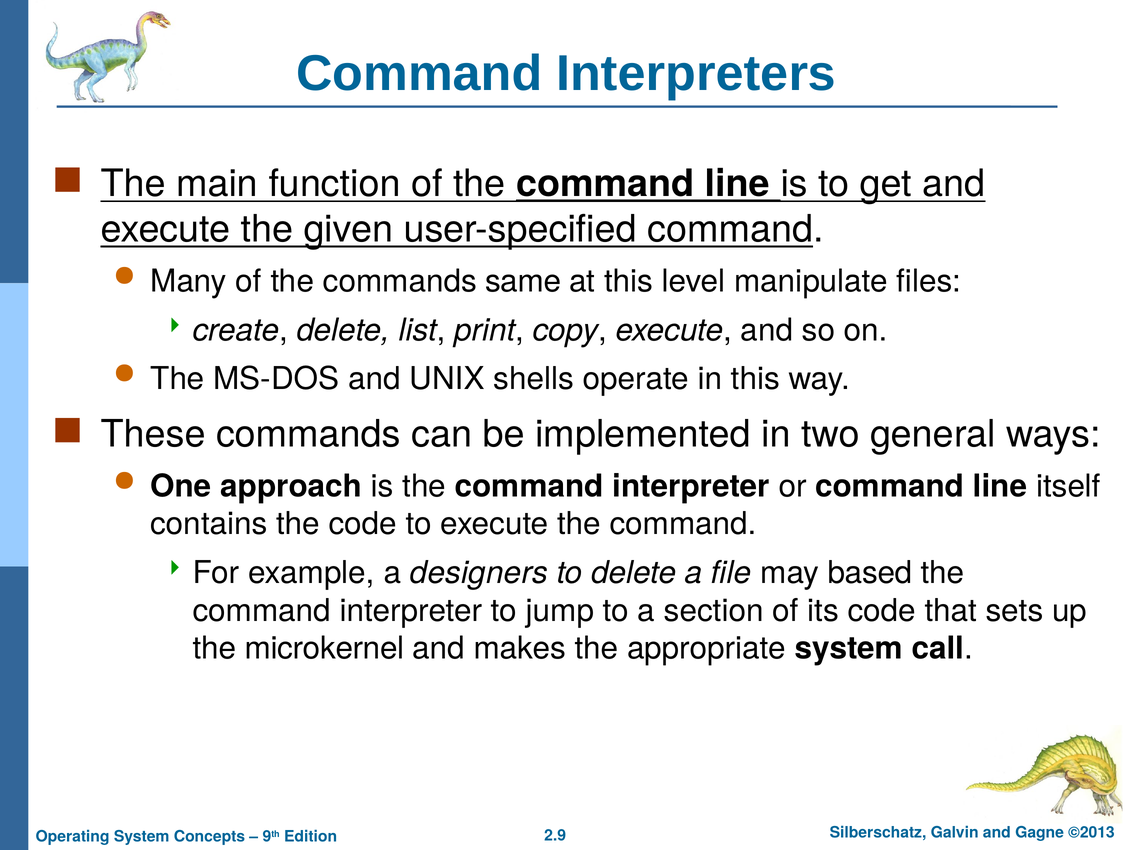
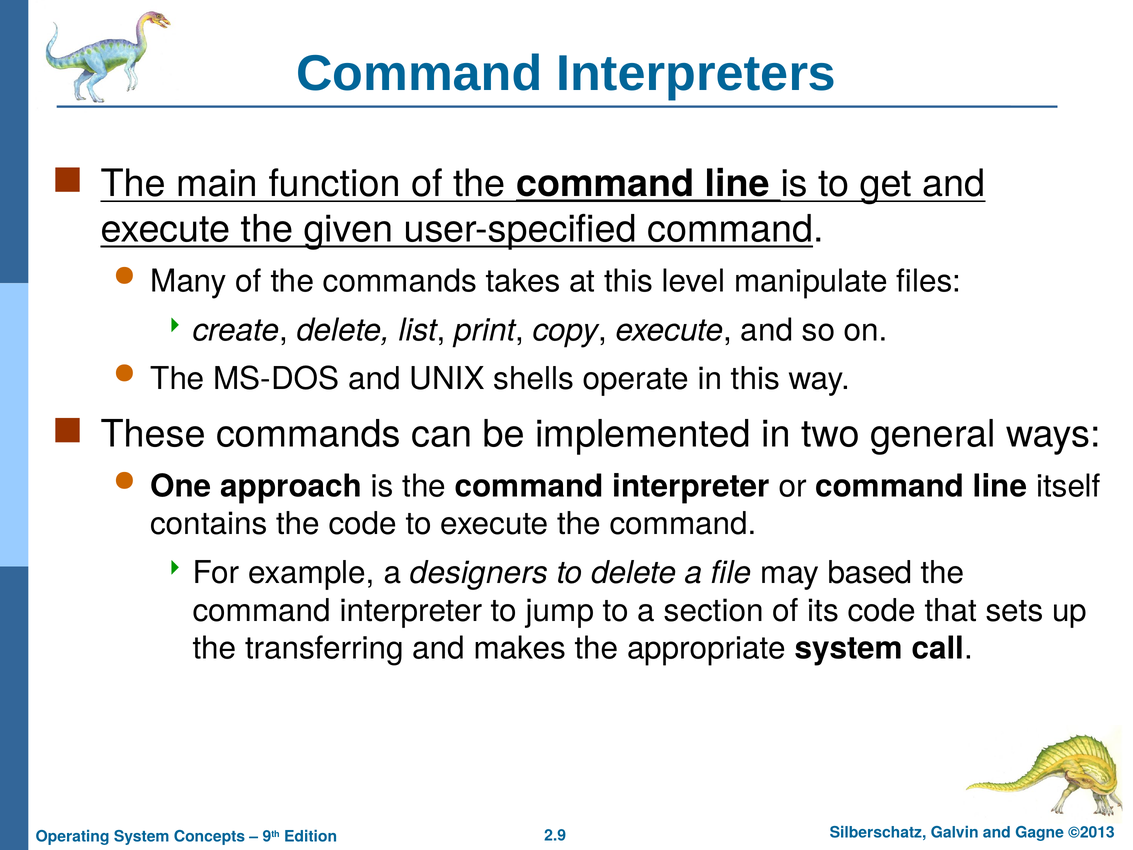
same: same -> takes
microkernel: microkernel -> transferring
